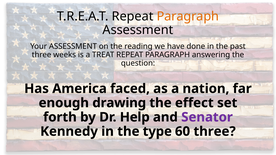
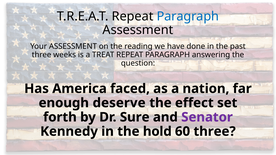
Paragraph at (188, 16) colour: orange -> blue
drawing: drawing -> deserve
Help: Help -> Sure
type: type -> hold
